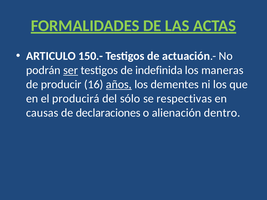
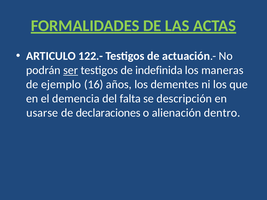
150.-: 150.- -> 122.-
producir: producir -> ejemplo
años underline: present -> none
producirá: producirá -> demencia
sólo: sólo -> falta
respectivas: respectivas -> descripción
causas: causas -> usarse
